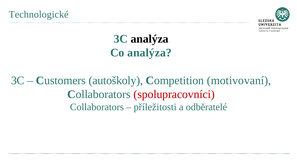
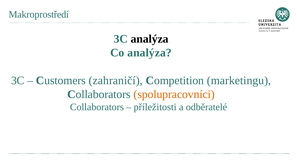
Technologické: Technologické -> Makroprostředí
autoškoly: autoškoly -> zahraničí
motivovaní: motivovaní -> marketingu
spolupracovníci colour: red -> orange
